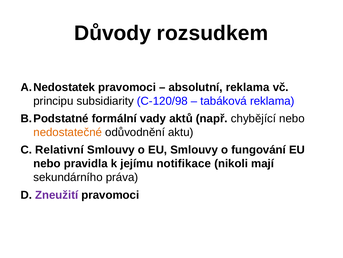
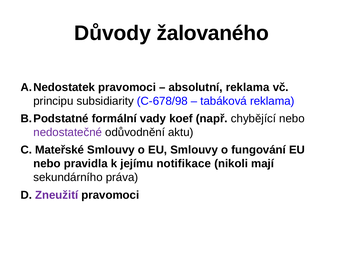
rozsudkem: rozsudkem -> žalovaného
C‑120/98: C‑120/98 -> C‑678/98
aktů: aktů -> koef
nedostatečné colour: orange -> purple
Relativní: Relativní -> Mateřské
